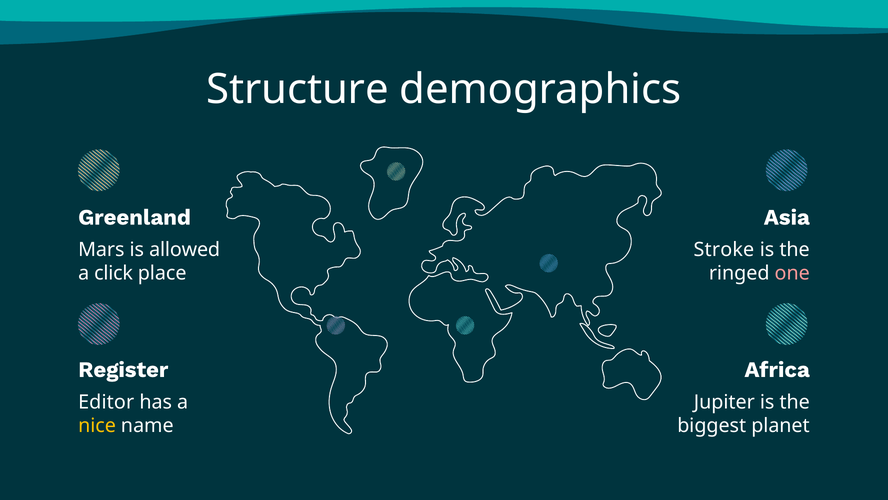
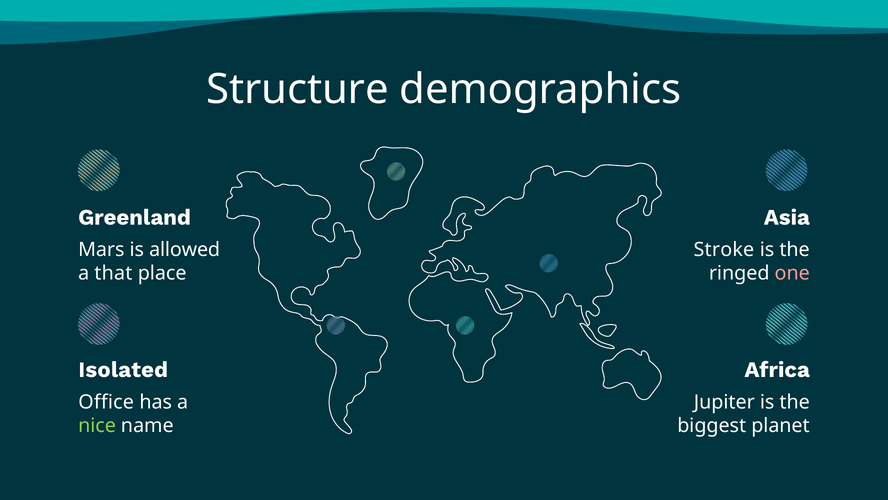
click: click -> that
Register: Register -> Isolated
Editor: Editor -> Office
nice colour: yellow -> light green
